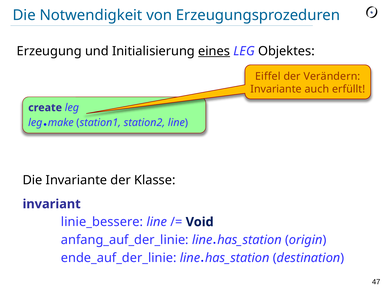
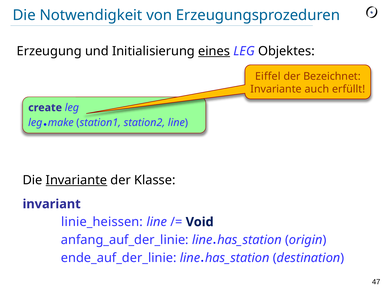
Verändern: Verändern -> Bezeichnet
Invariante at (76, 180) underline: none -> present
linie_bessere: linie_bessere -> linie_heissen
